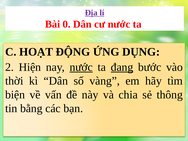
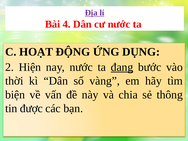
0: 0 -> 4
nước at (81, 67) underline: present -> none
bằng: bằng -> được
